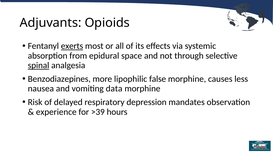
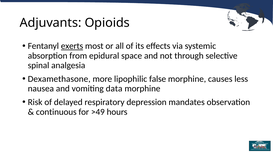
spinal underline: present -> none
Benzodiazepines: Benzodiazepines -> Dexamethasone
experience: experience -> continuous
>39: >39 -> >49
